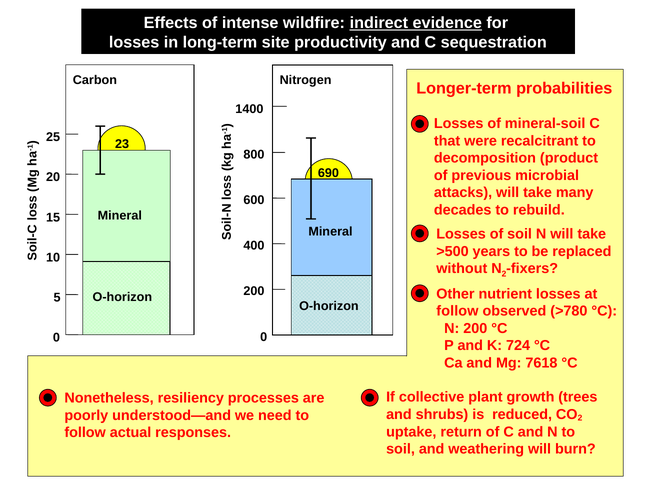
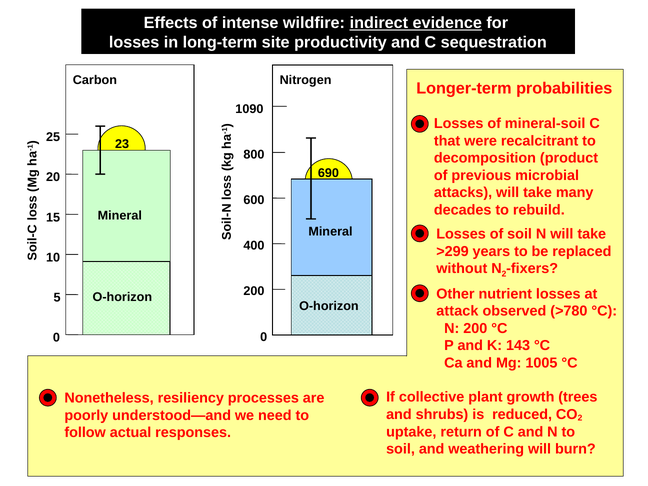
1400: 1400 -> 1090
>500: >500 -> >299
follow at (457, 311): follow -> attack
724: 724 -> 143
7618: 7618 -> 1005
